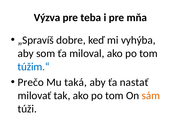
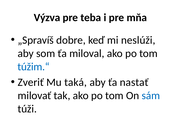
vyhýba: vyhýba -> neslúži
Prečo: Prečo -> Zveriť
sám colour: orange -> blue
